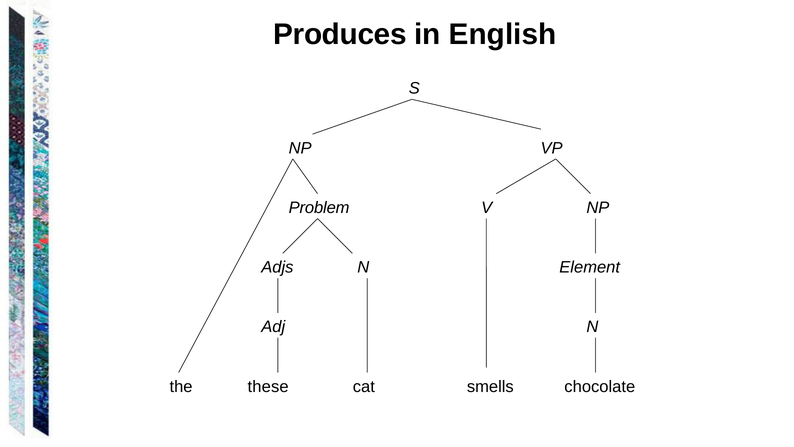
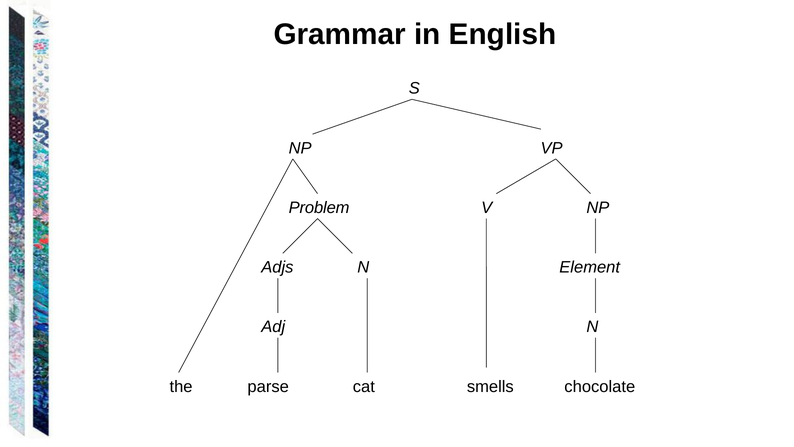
Produces: Produces -> Grammar
these: these -> parse
